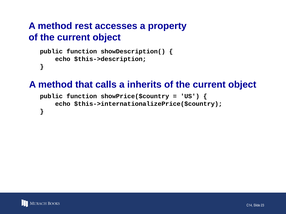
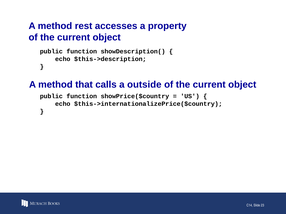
inherits: inherits -> outside
